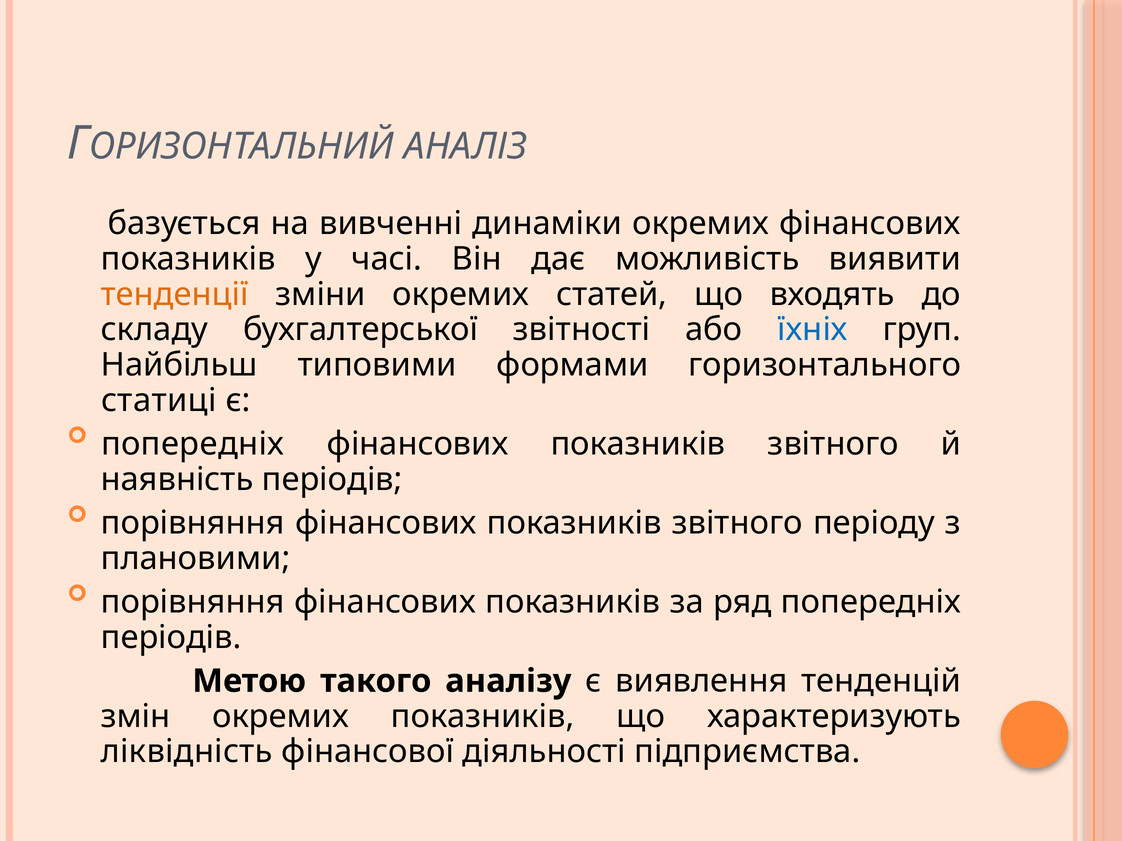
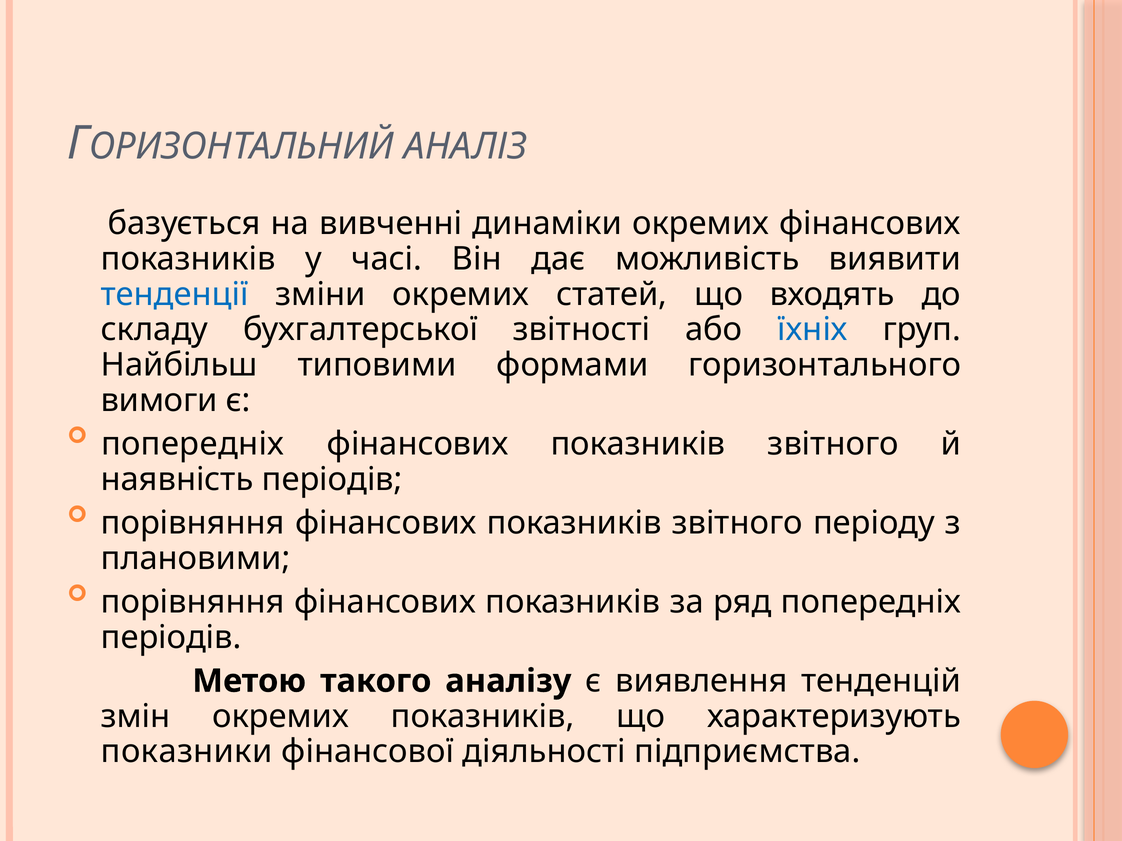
тенденції colour: orange -> blue
статиці: статиці -> вимоги
ліквідність: ліквідність -> показники
